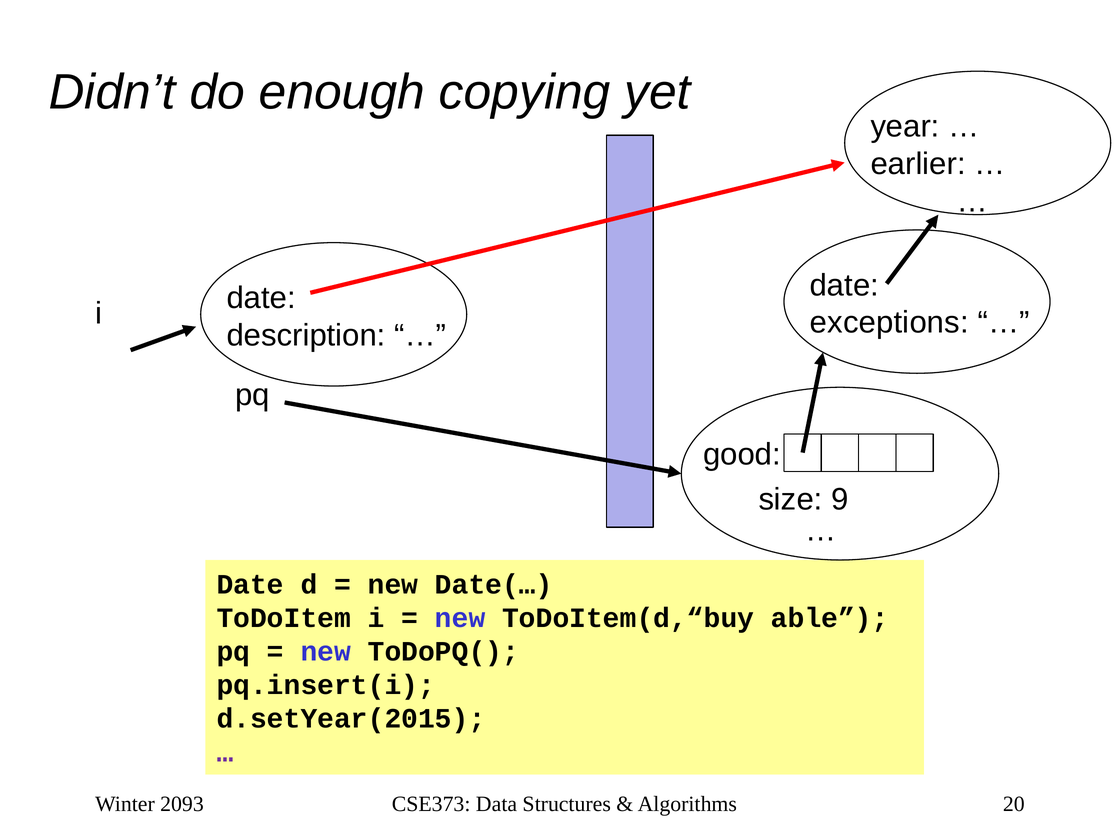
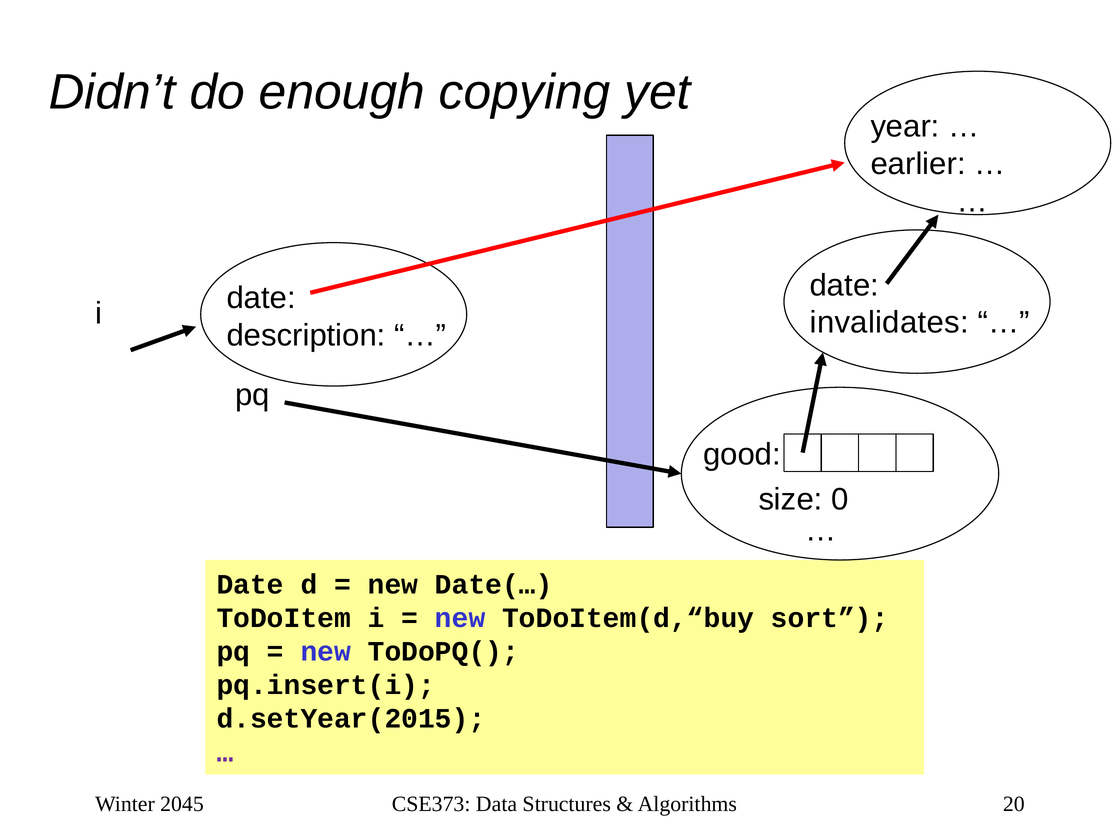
exceptions: exceptions -> invalidates
9: 9 -> 0
able: able -> sort
2093: 2093 -> 2045
